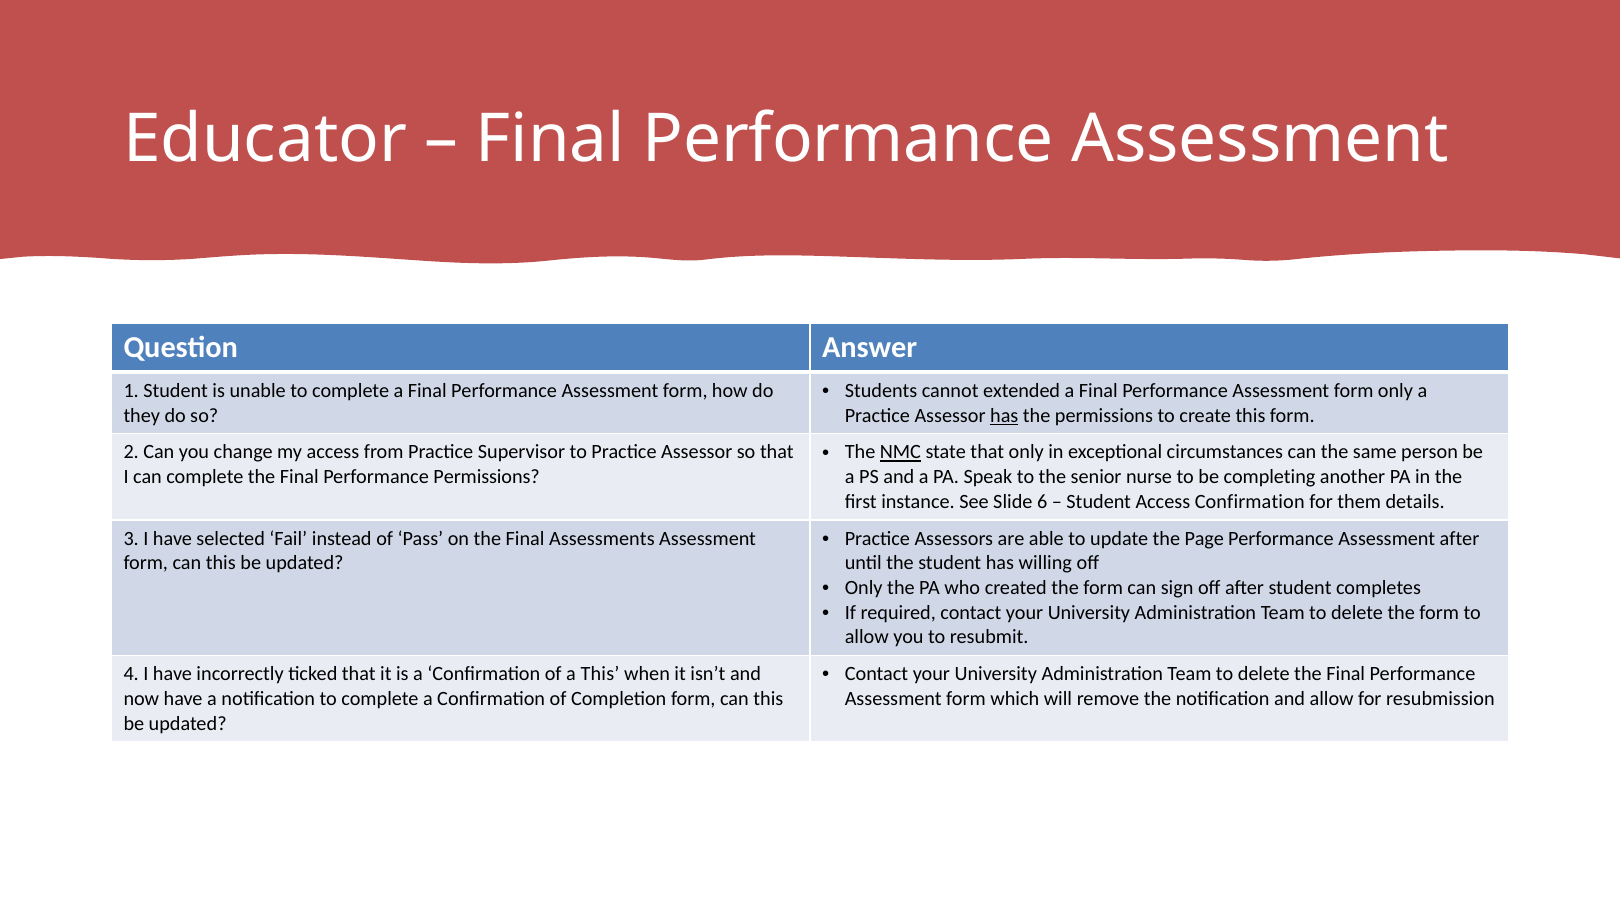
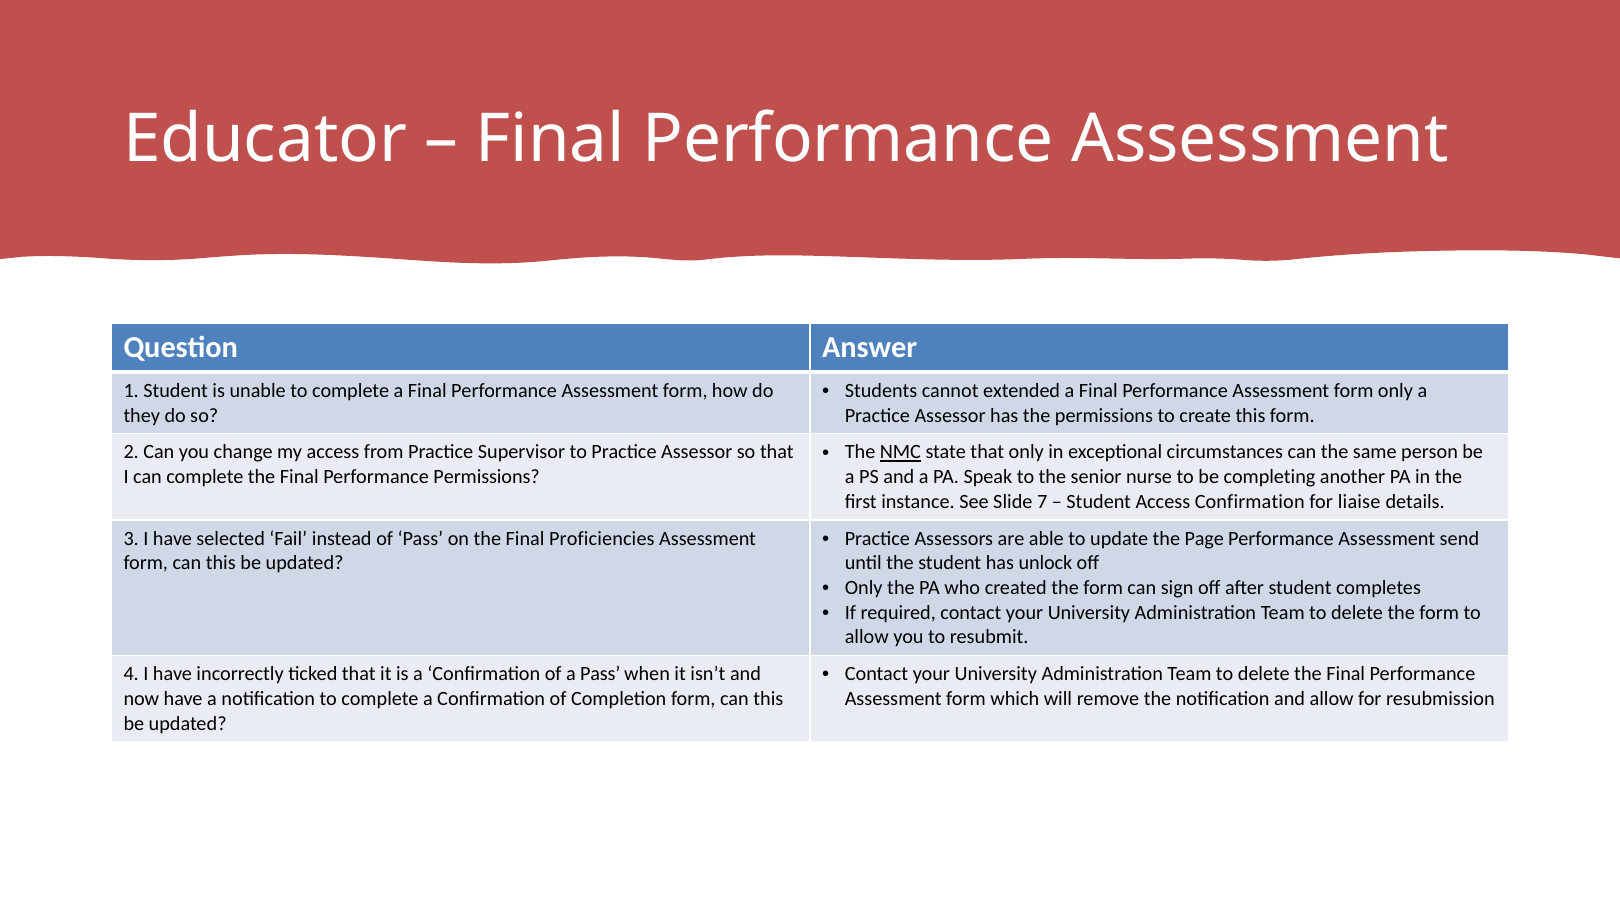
has at (1004, 416) underline: present -> none
6: 6 -> 7
them: them -> liaise
Assessment after: after -> send
Assessments: Assessments -> Proficiencies
willing: willing -> unlock
a This: This -> Pass
